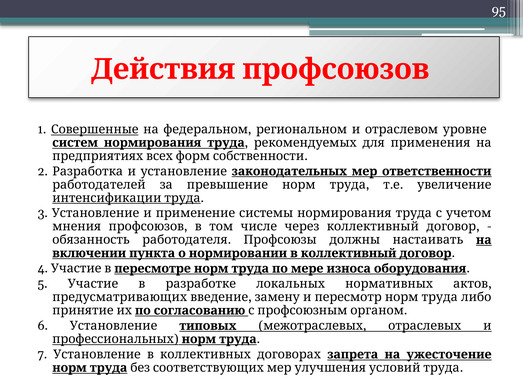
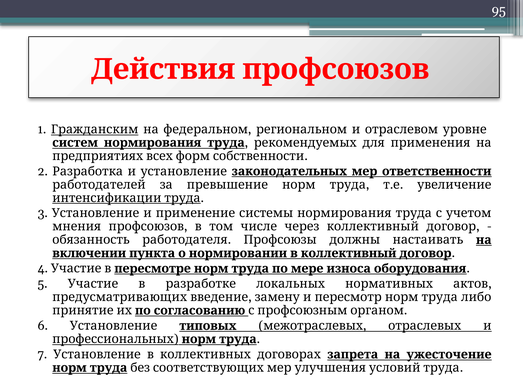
Совершенные: Совершенные -> Гражданским
